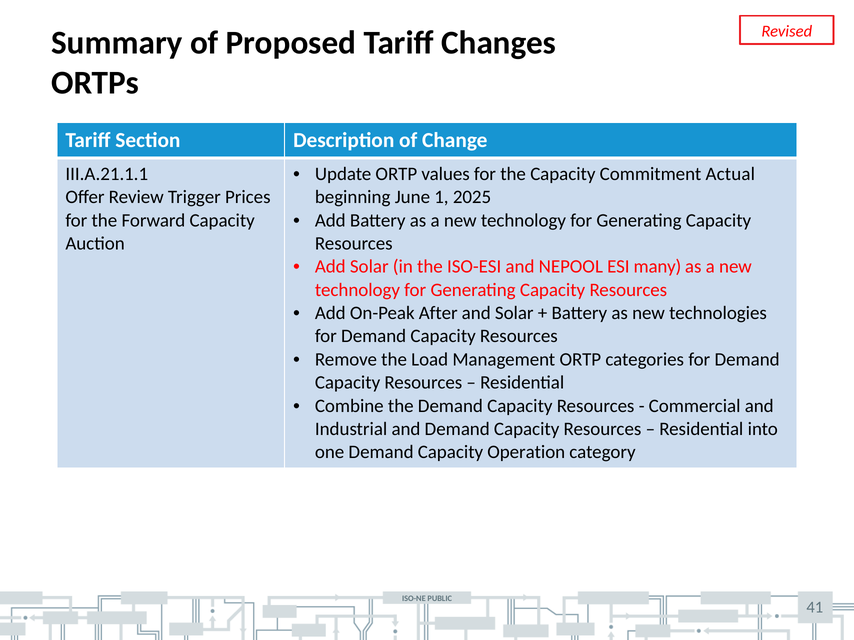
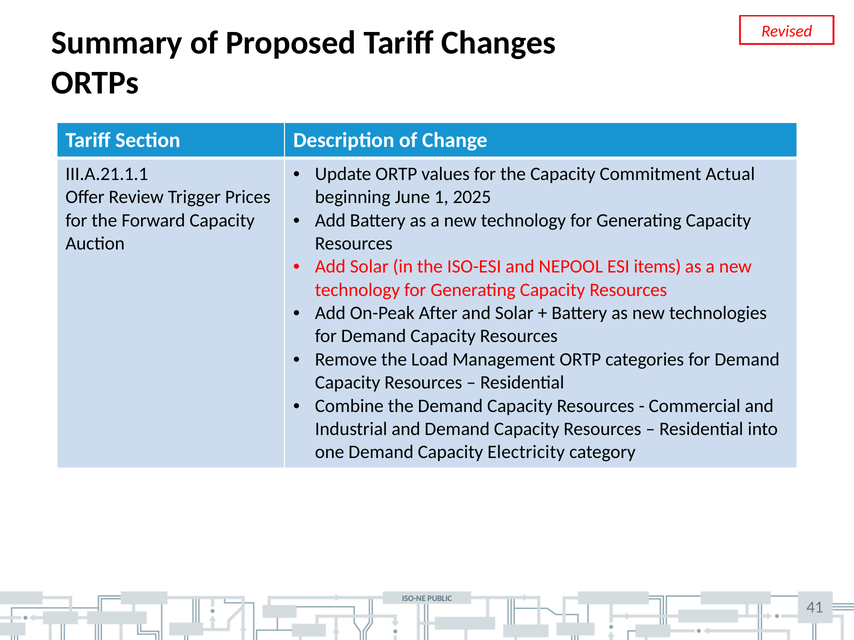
many: many -> items
Operation: Operation -> Electricity
